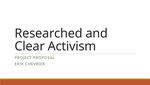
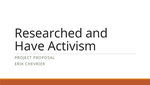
Clear: Clear -> Have
